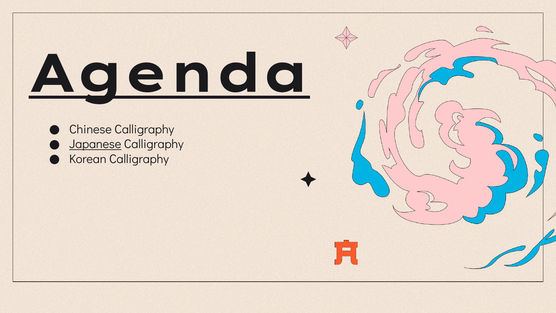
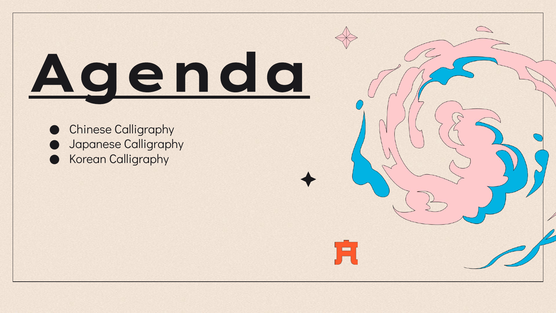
Japanese underline: present -> none
